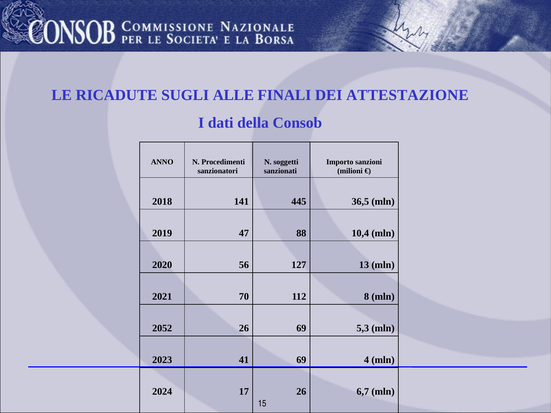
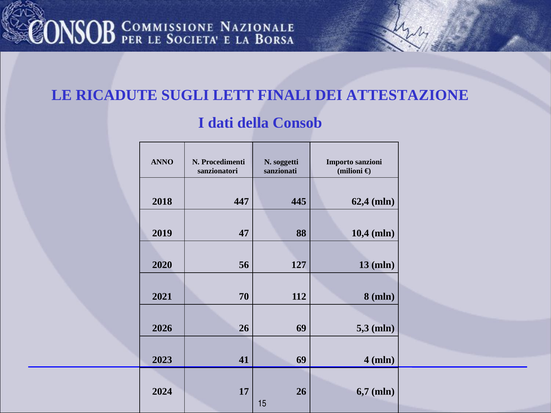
ALLE: ALLE -> LETT
141: 141 -> 447
36,5: 36,5 -> 62,4
2052: 2052 -> 2026
